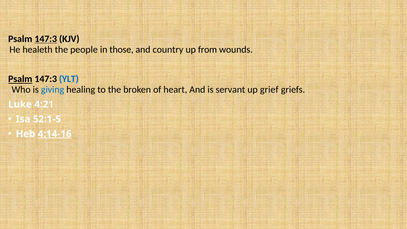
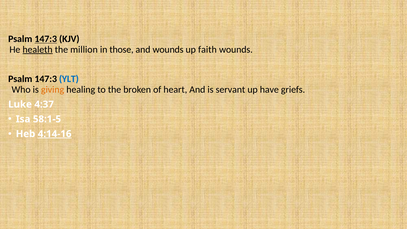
healeth underline: none -> present
people: people -> million
and country: country -> wounds
from: from -> faith
Psalm at (20, 79) underline: present -> none
giving colour: blue -> orange
grief: grief -> have
4:21: 4:21 -> 4:37
52:1-5: 52:1-5 -> 58:1-5
